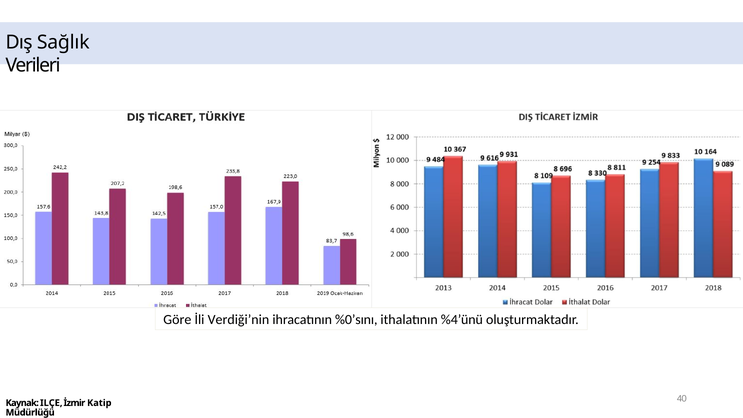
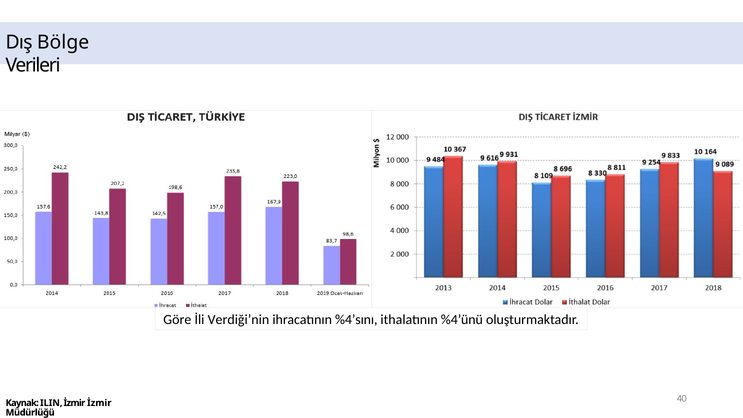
Sağlık: Sağlık -> Bölge
%0’sını: %0’sını -> %4’sını
ILÇE: ILÇE -> ILIN
İzmir Katip: Katip -> İzmir
